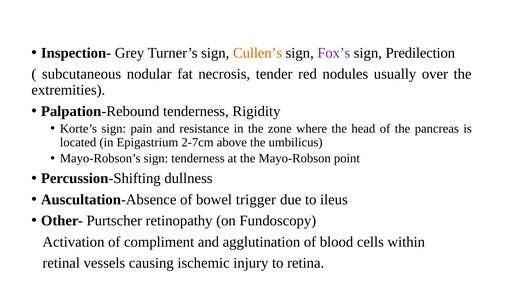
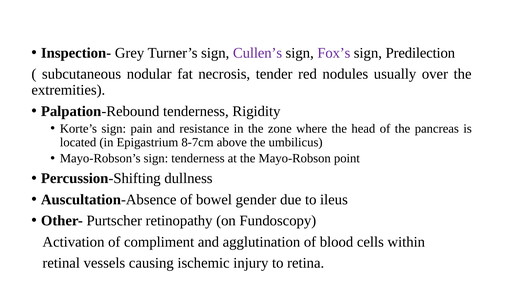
Cullen’s colour: orange -> purple
2-7cm: 2-7cm -> 8-7cm
trigger: trigger -> gender
